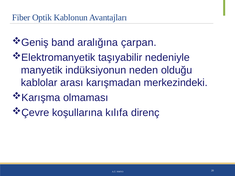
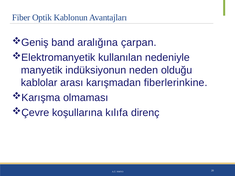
taşıyabilir: taşıyabilir -> kullanılan
merkezindeki: merkezindeki -> fiberlerinkine
